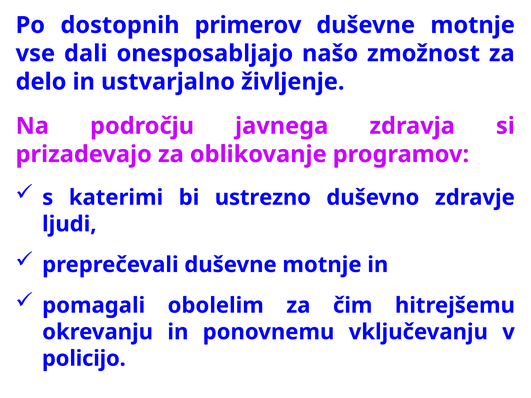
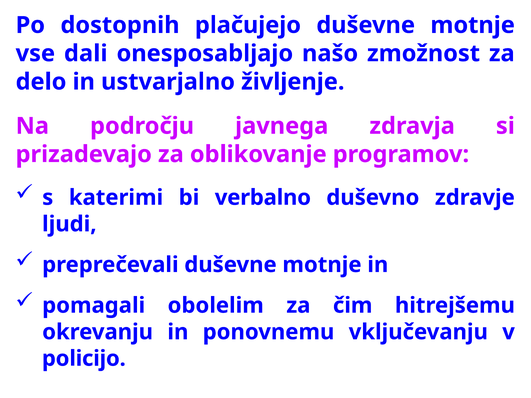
primerov: primerov -> plačujejo
ustrezno: ustrezno -> verbalno
